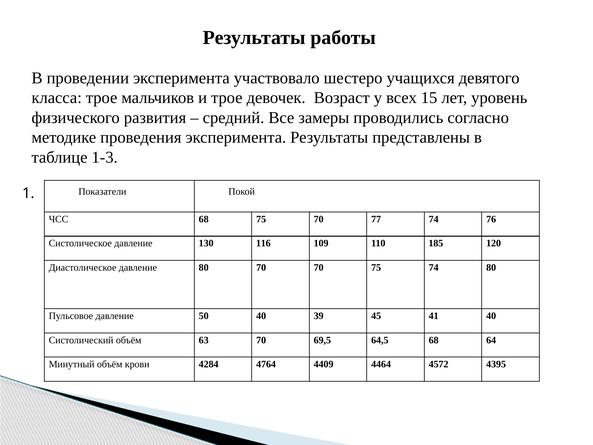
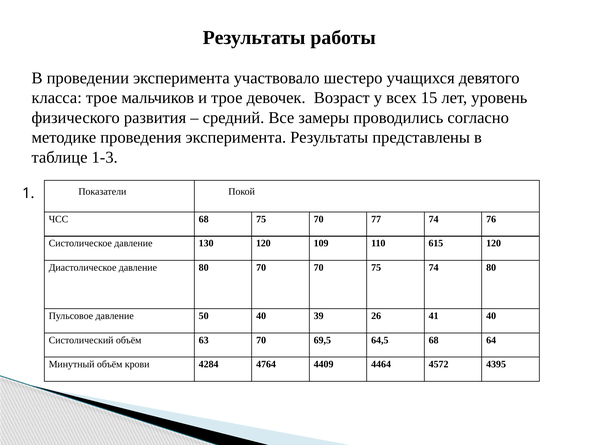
130 116: 116 -> 120
185: 185 -> 615
45: 45 -> 26
